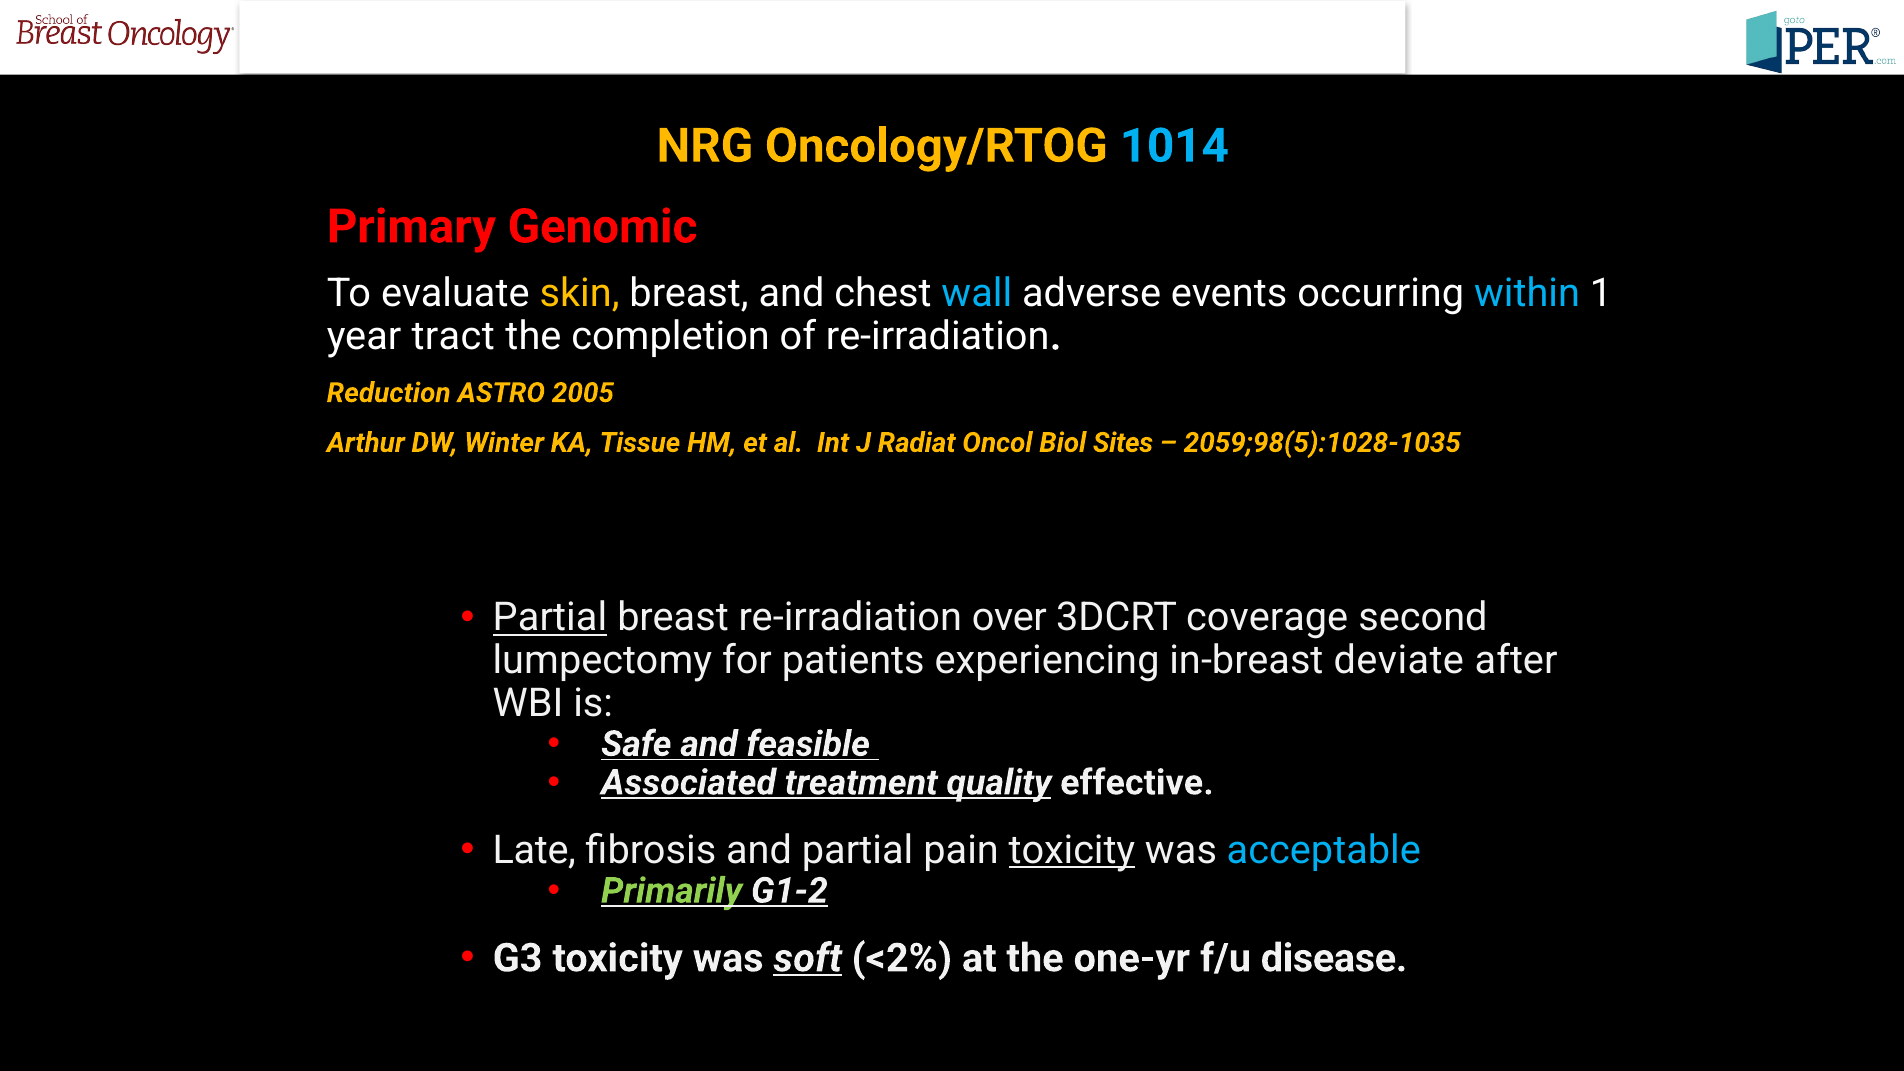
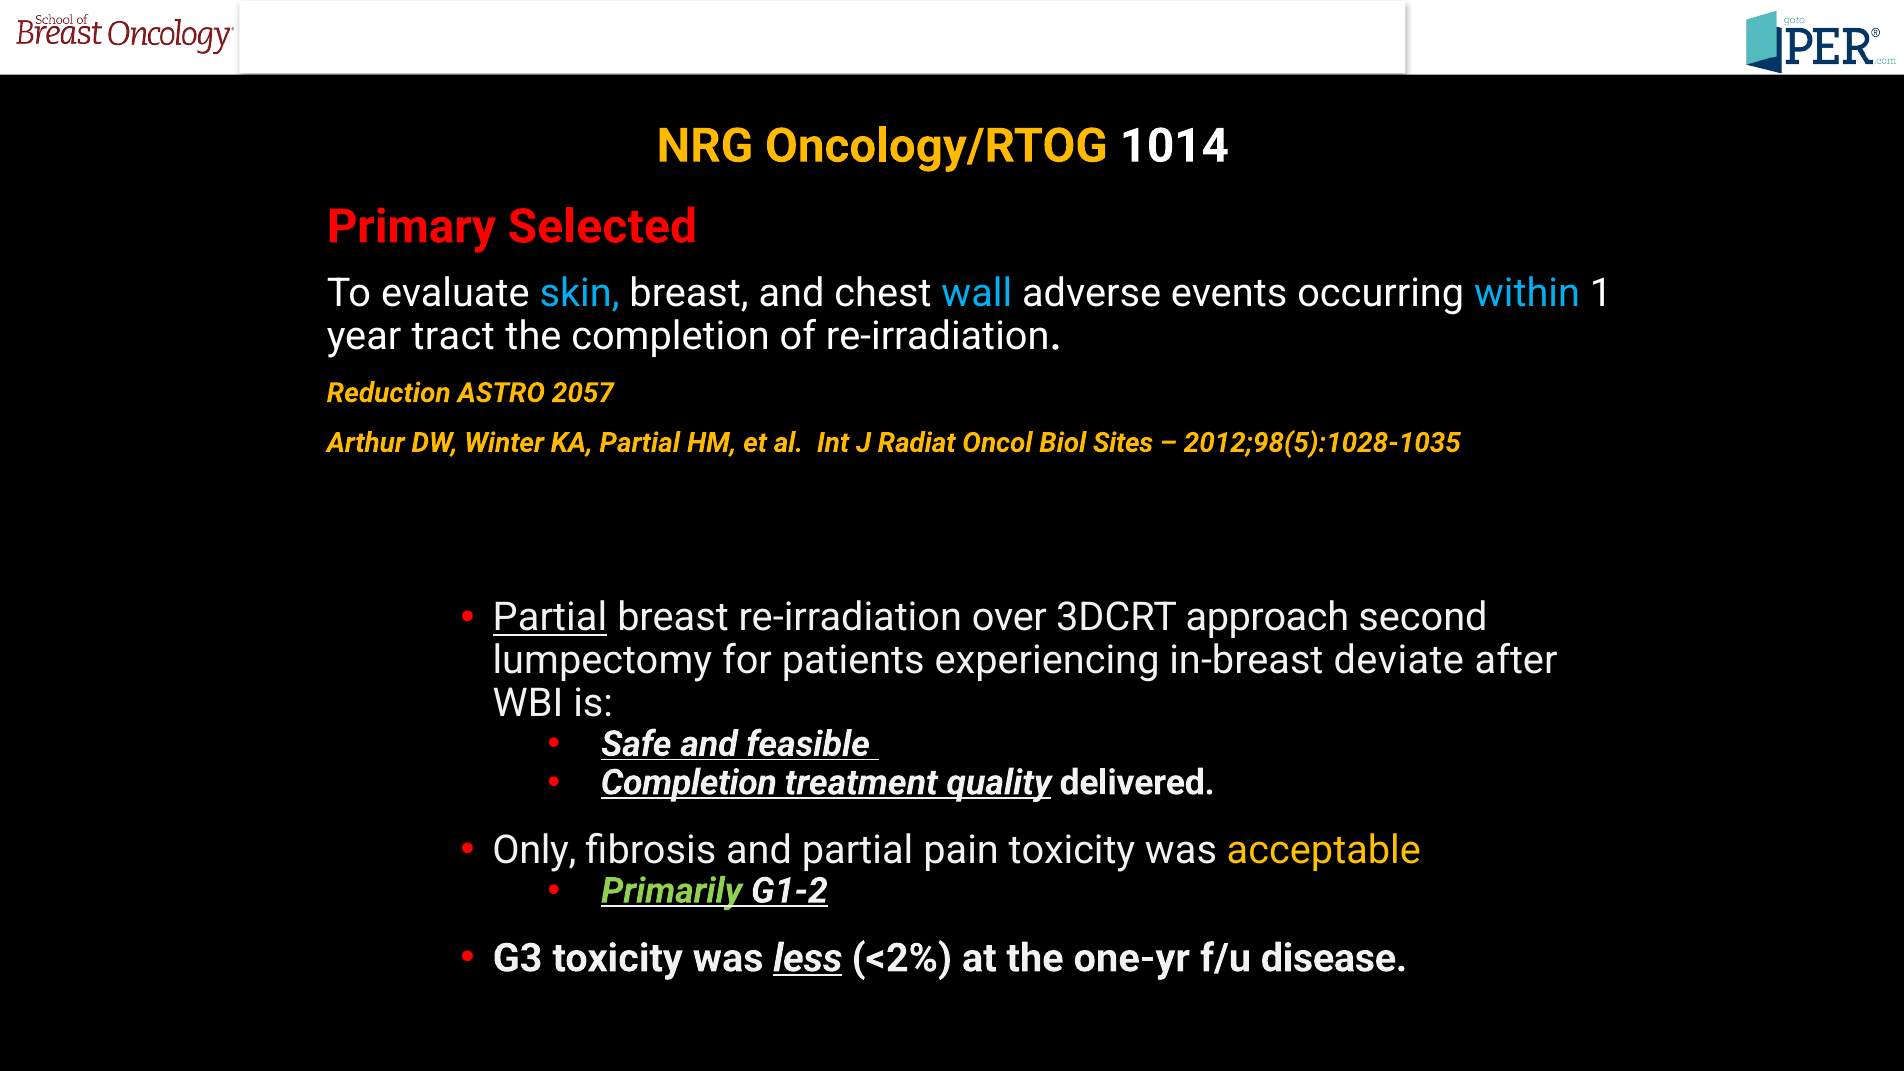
1014 colour: light blue -> white
Genomic: Genomic -> Selected
skin colour: yellow -> light blue
2005: 2005 -> 2057
KA Tissue: Tissue -> Partial
2059;98(5):1028-1035: 2059;98(5):1028-1035 -> 2012;98(5):1028-1035
coverage: coverage -> approach
Associated at (689, 783): Associated -> Completion
effective: effective -> delivered
Late: Late -> Only
toxicity at (1072, 850) underline: present -> none
acceptable colour: light blue -> yellow
soft: soft -> less
